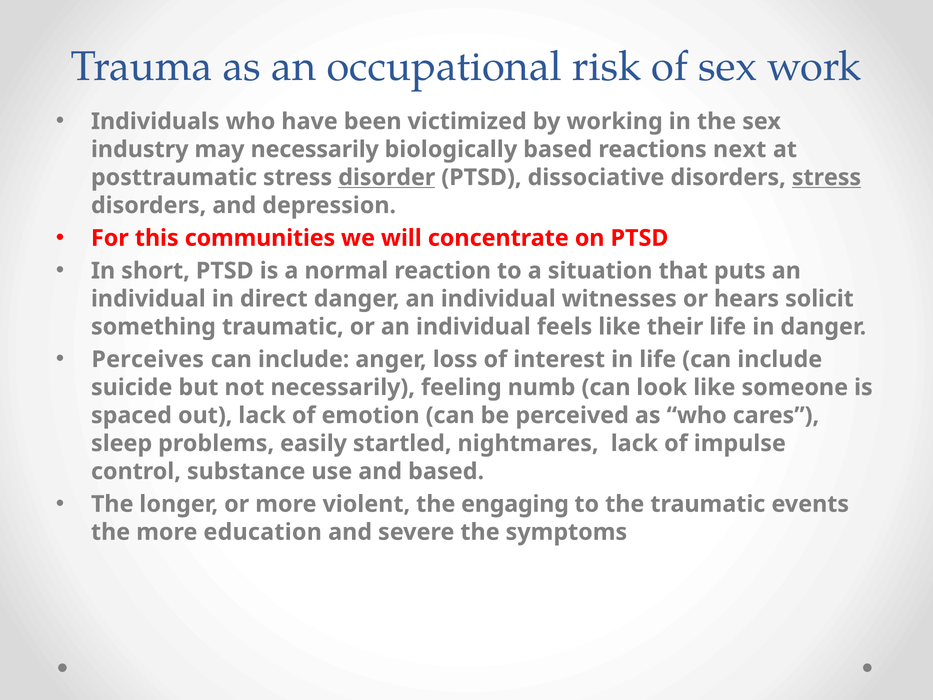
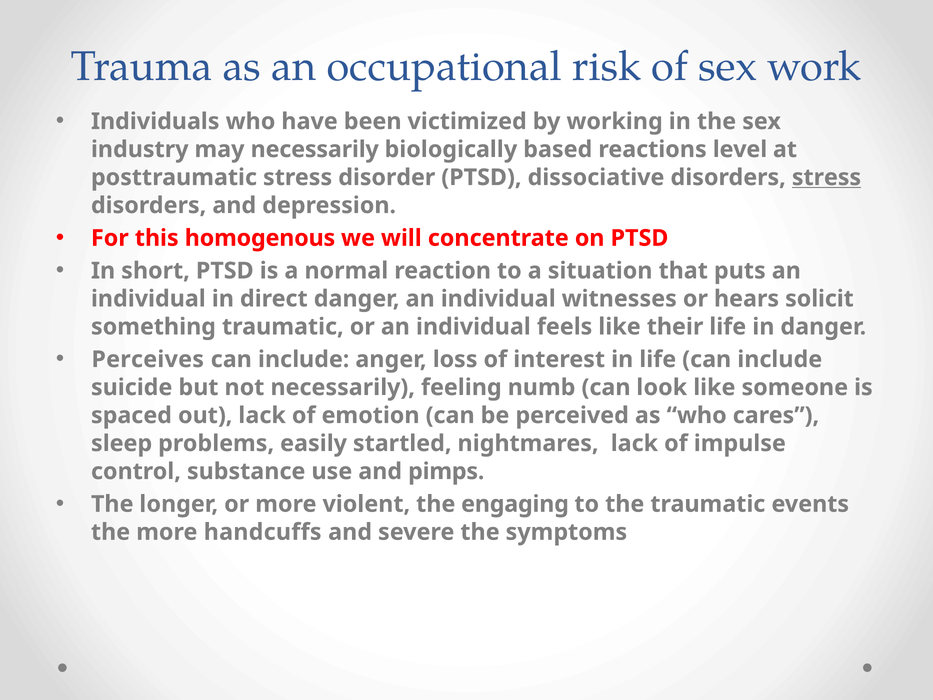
next: next -> level
disorder underline: present -> none
communities: communities -> homogenous
and based: based -> pimps
education: education -> handcuffs
